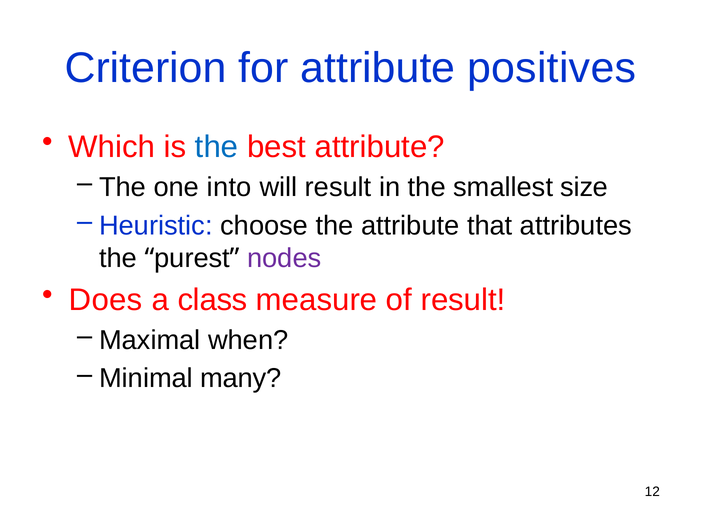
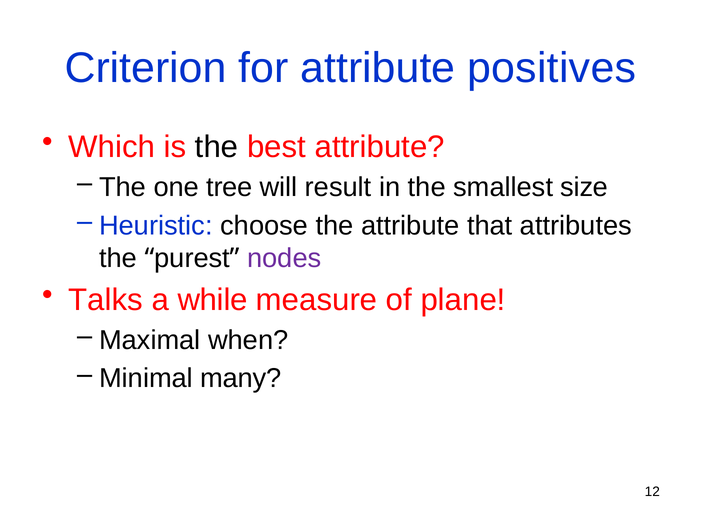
the at (217, 147) colour: blue -> black
into: into -> tree
Does: Does -> Talks
class: class -> while
of result: result -> plane
